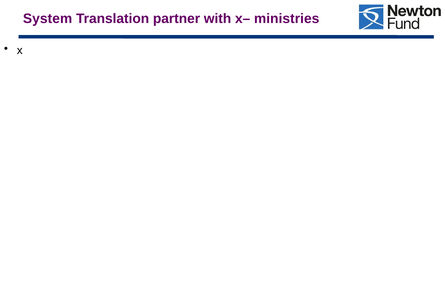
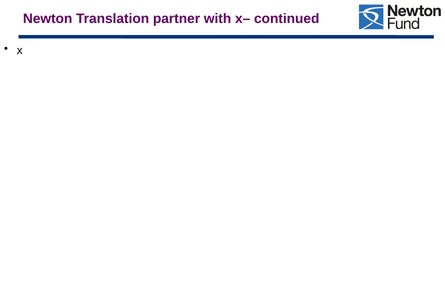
System: System -> Newton
ministries: ministries -> continued
